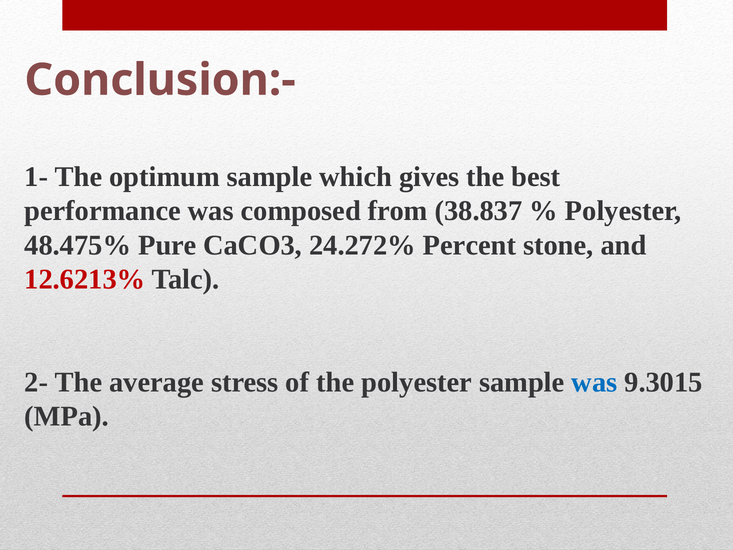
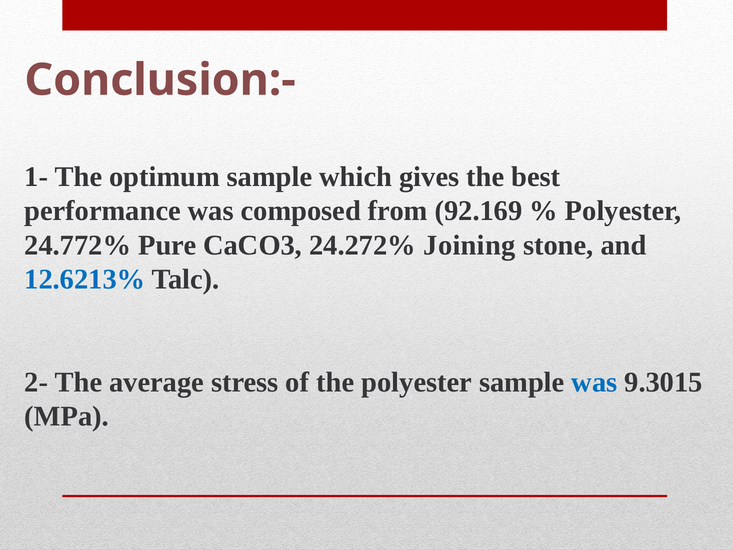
38.837: 38.837 -> 92.169
48.475%: 48.475% -> 24.772%
Percent: Percent -> Joining
12.6213% colour: red -> blue
